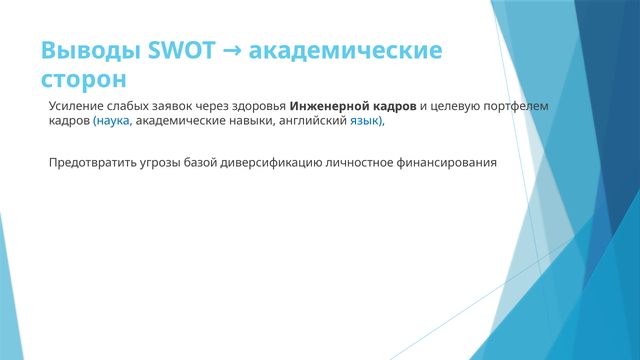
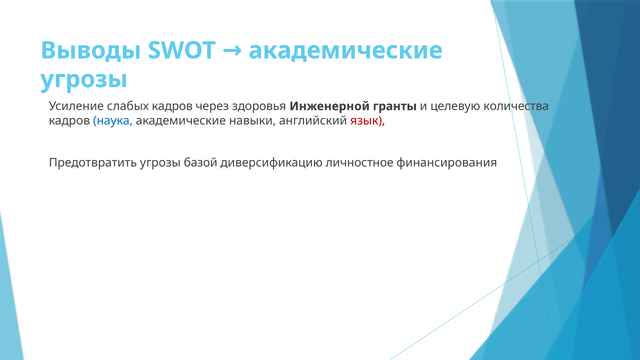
сторон at (84, 79): сторон -> угрозы
слабых заявок: заявок -> кадров
Инженерной кадров: кадров -> гранты
портфелем: портфелем -> количества
язык colour: blue -> red
